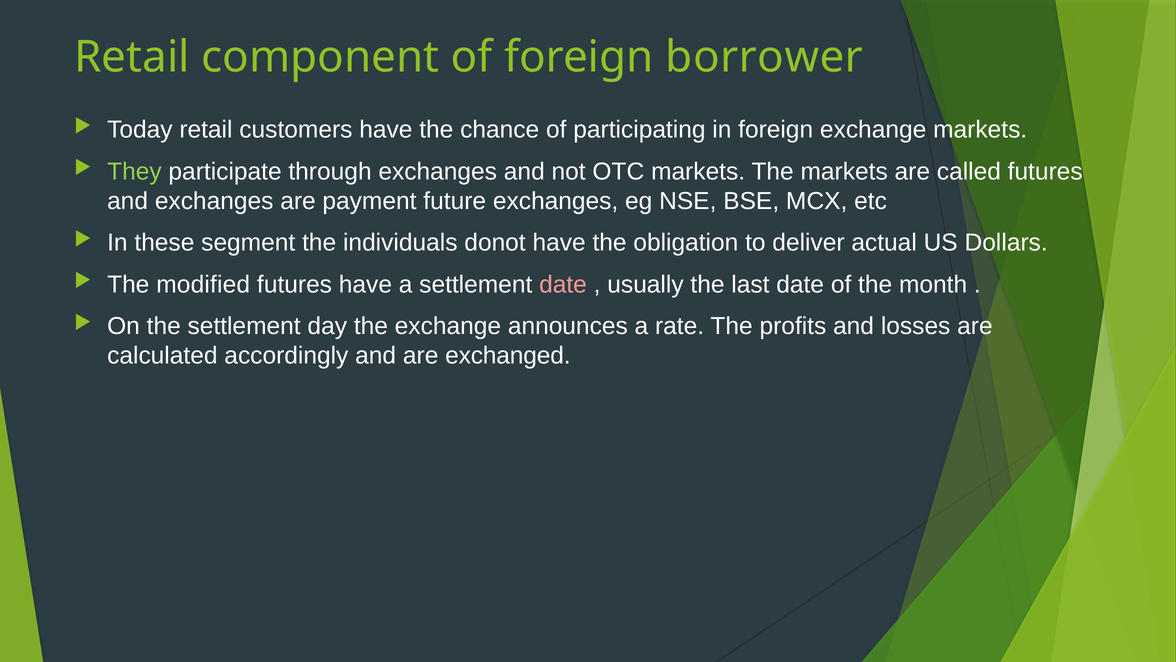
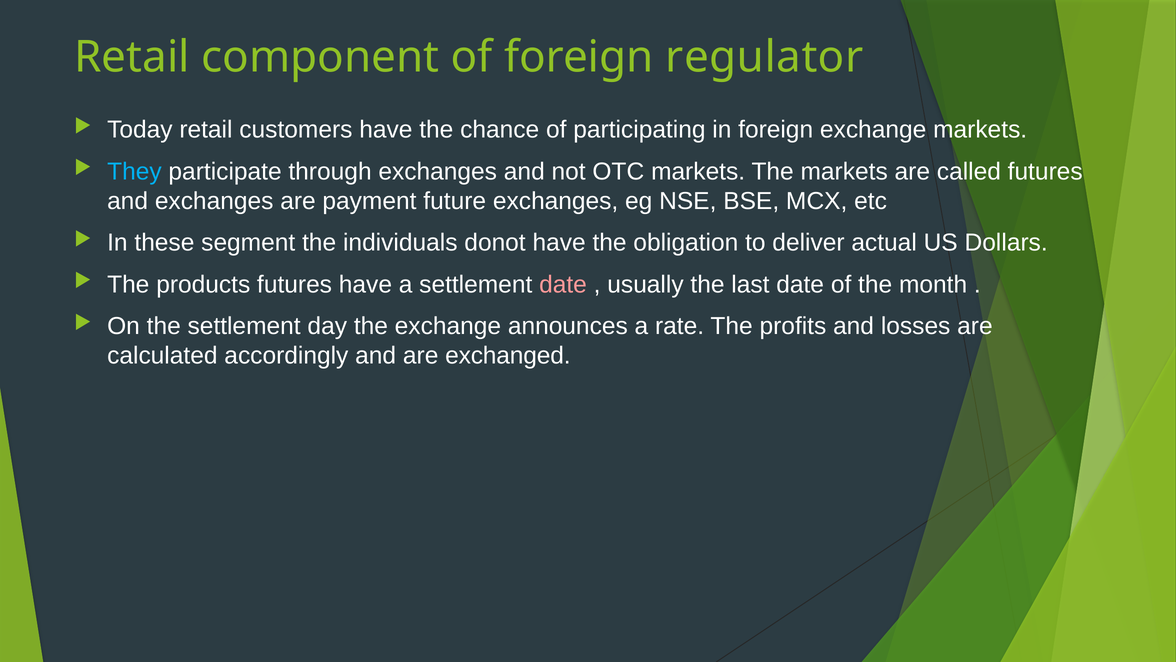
borrower: borrower -> regulator
They colour: light green -> light blue
modified: modified -> products
